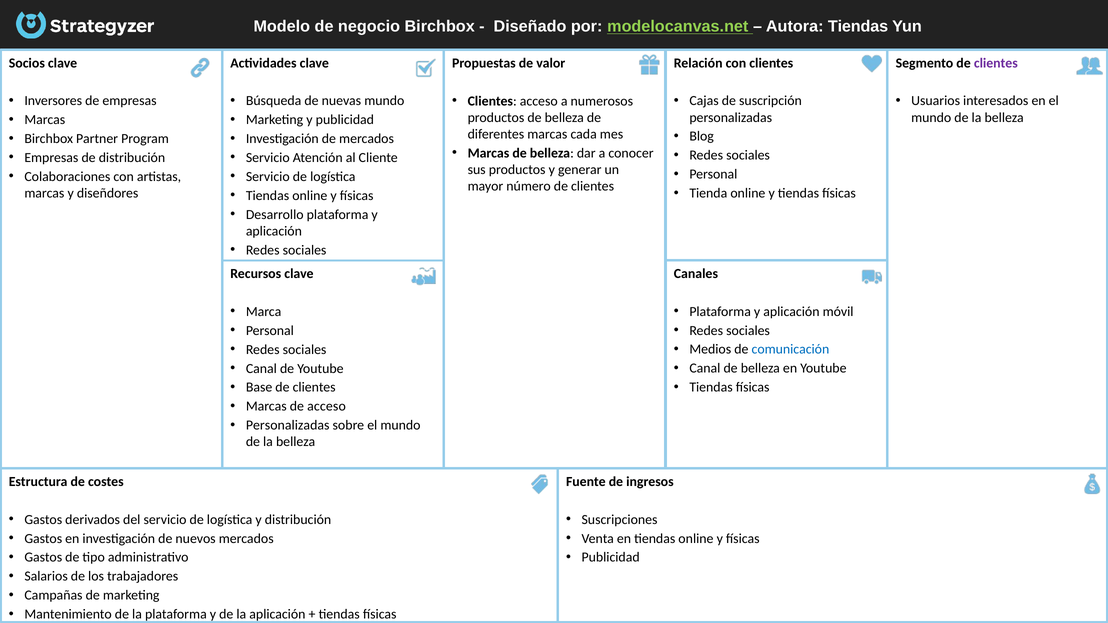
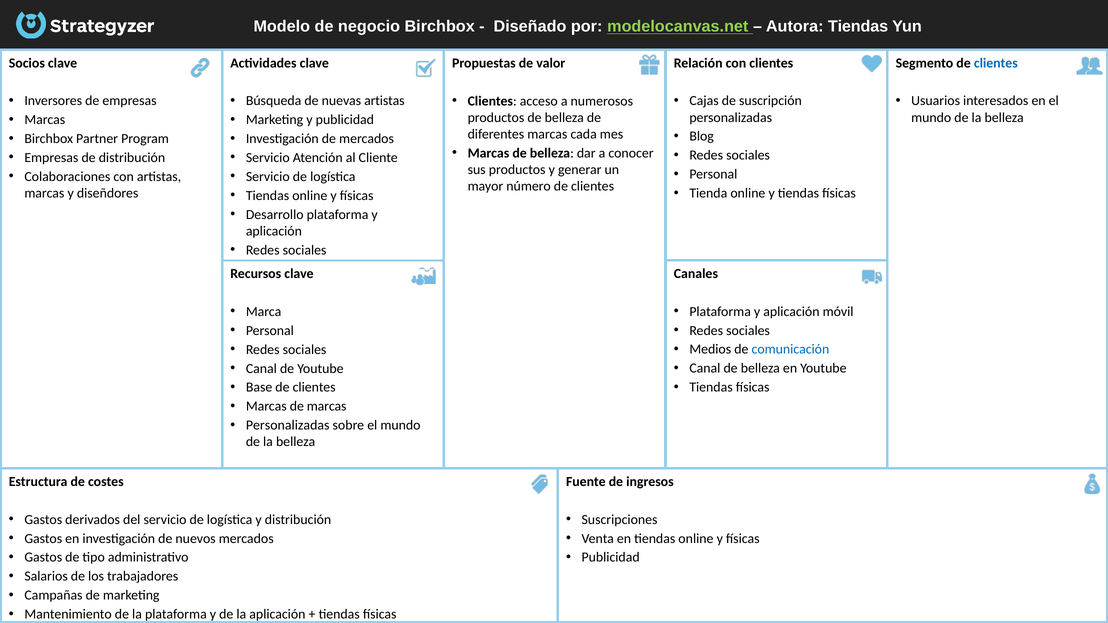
clientes at (996, 63) colour: purple -> blue
nuevas mundo: mundo -> artistas
de acceso: acceso -> marcas
